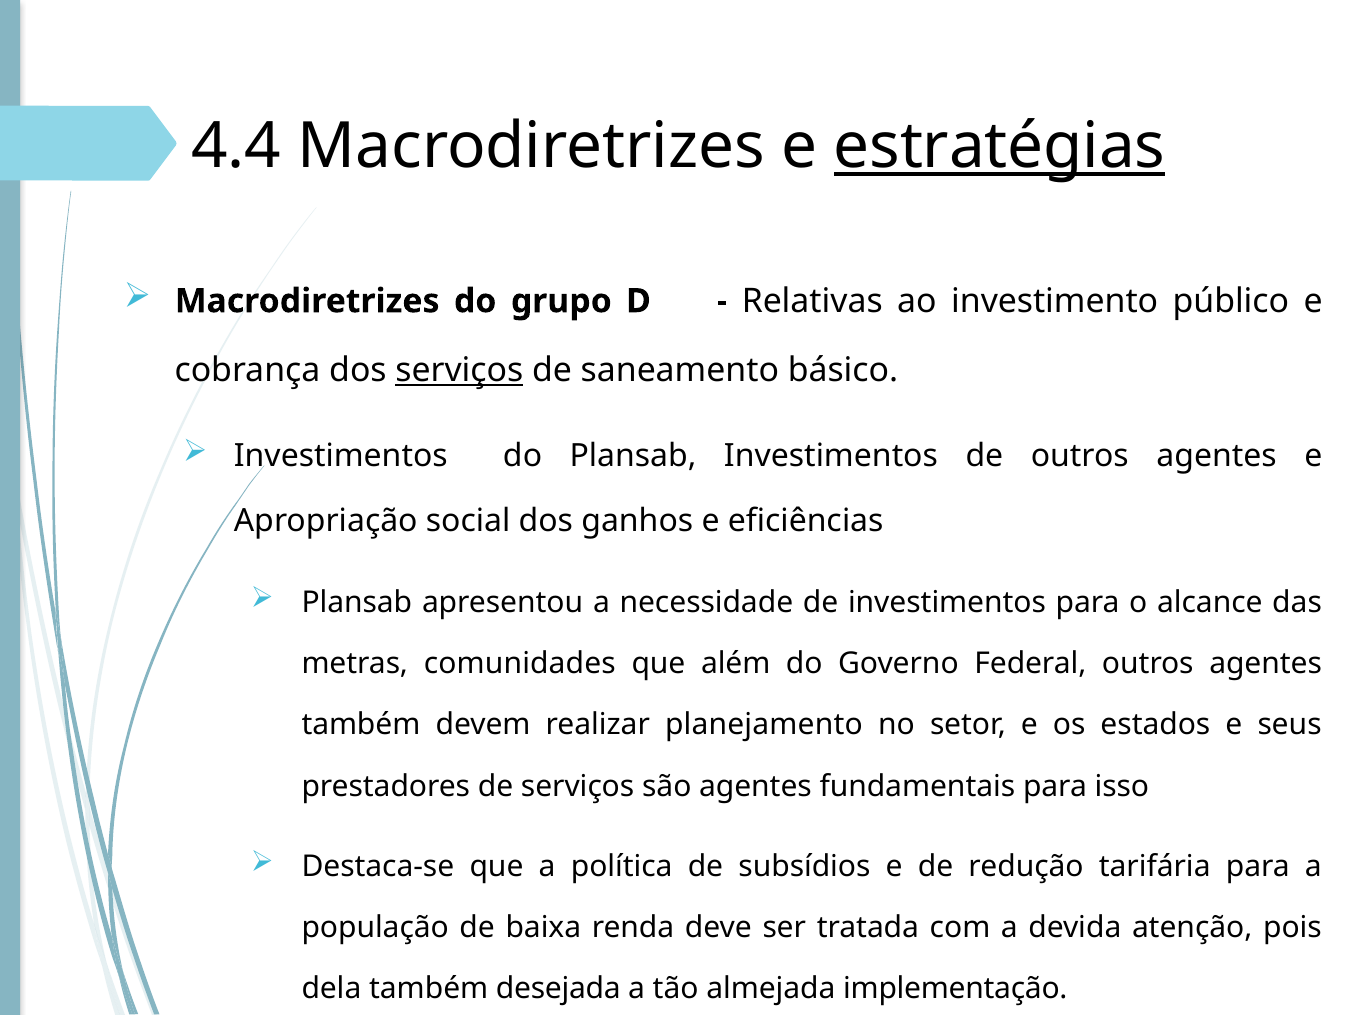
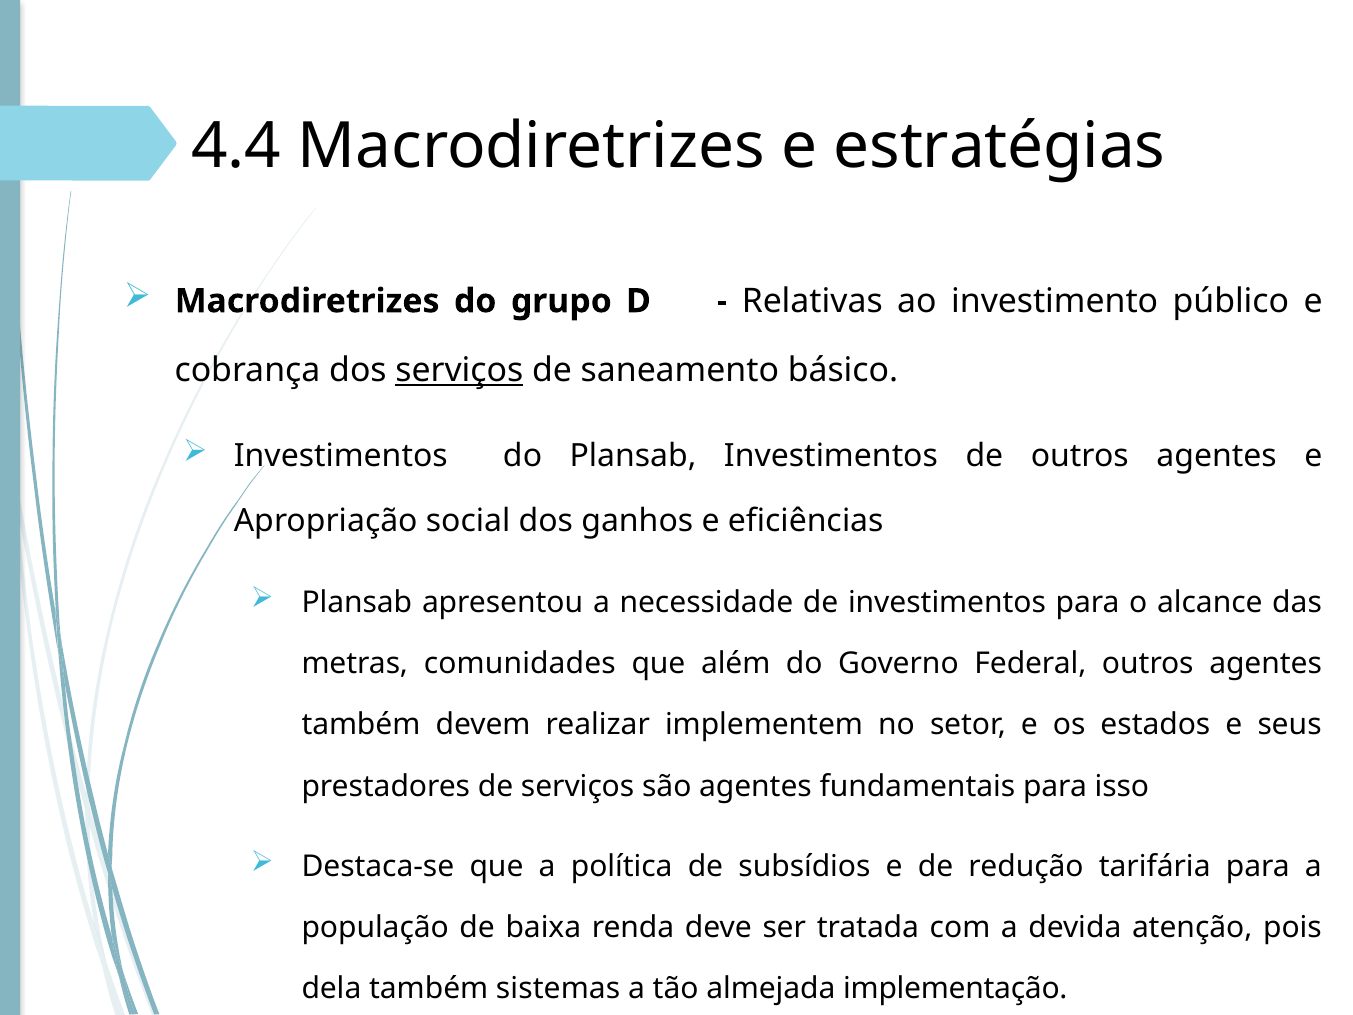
estratégias underline: present -> none
planejamento: planejamento -> implementem
desejada: desejada -> sistemas
